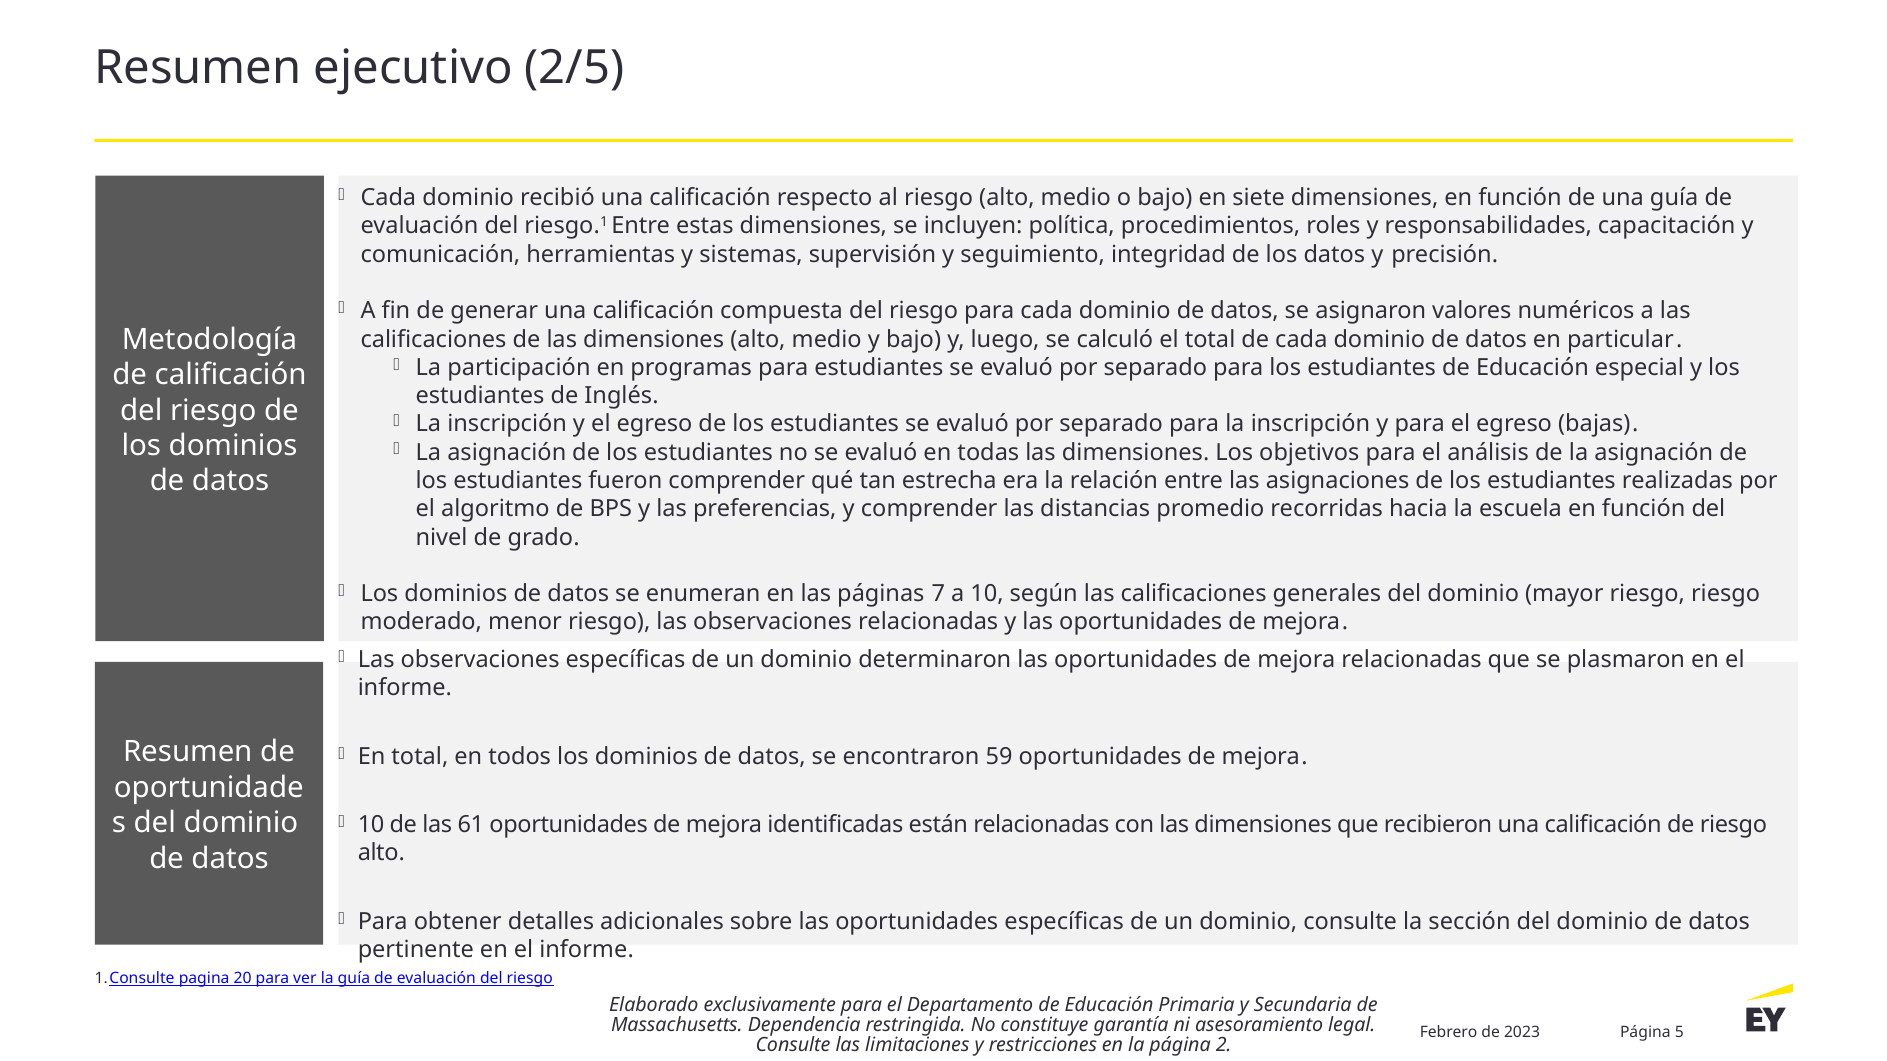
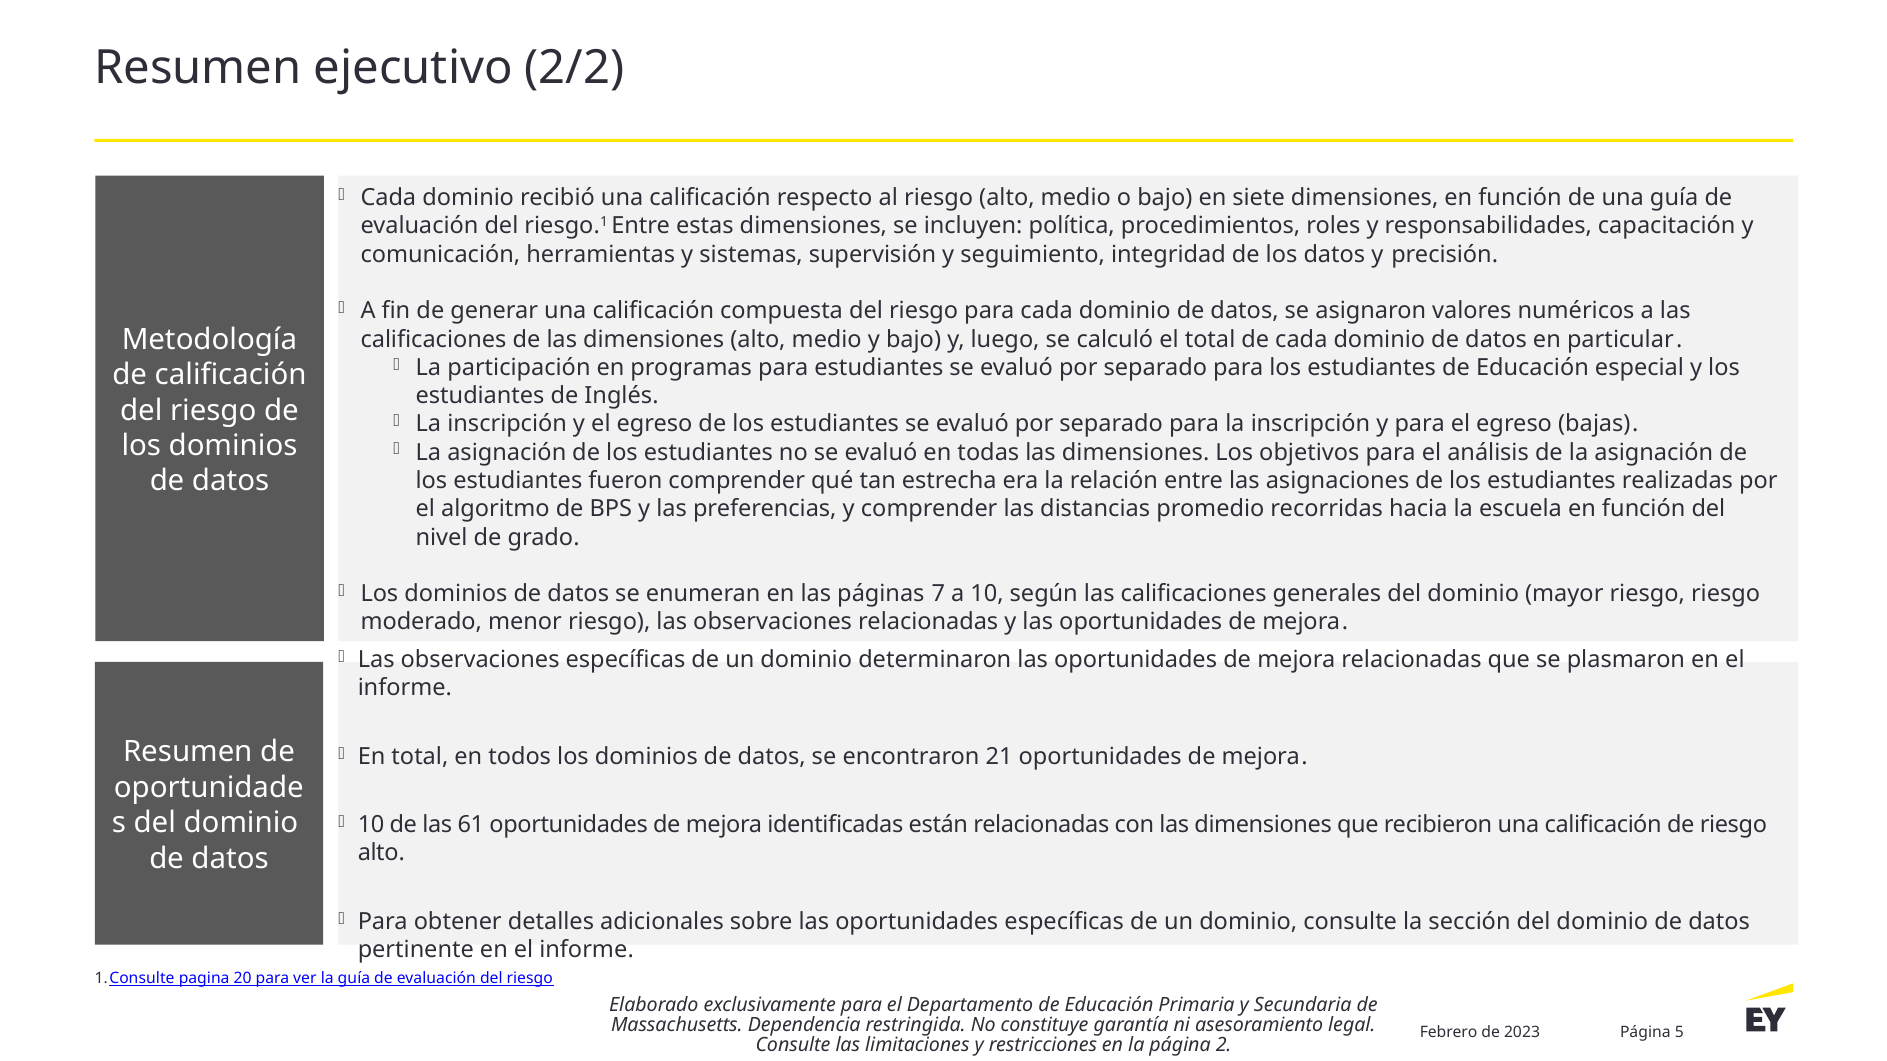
2/5: 2/5 -> 2/2
59: 59 -> 21
